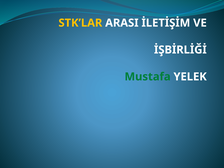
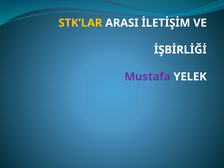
Mustafa colour: green -> purple
